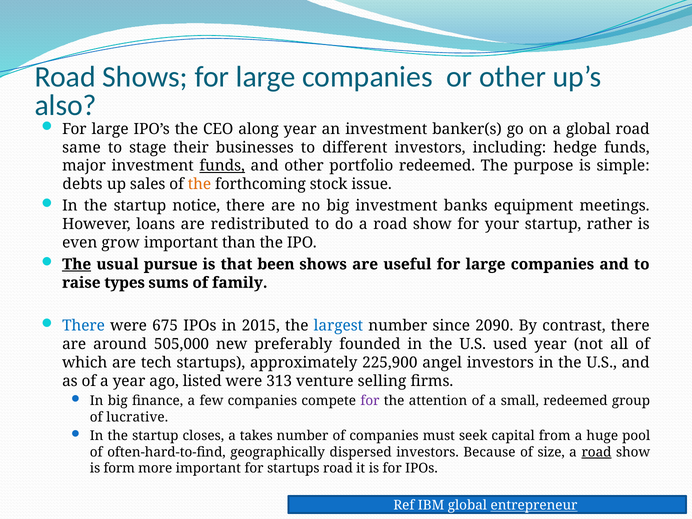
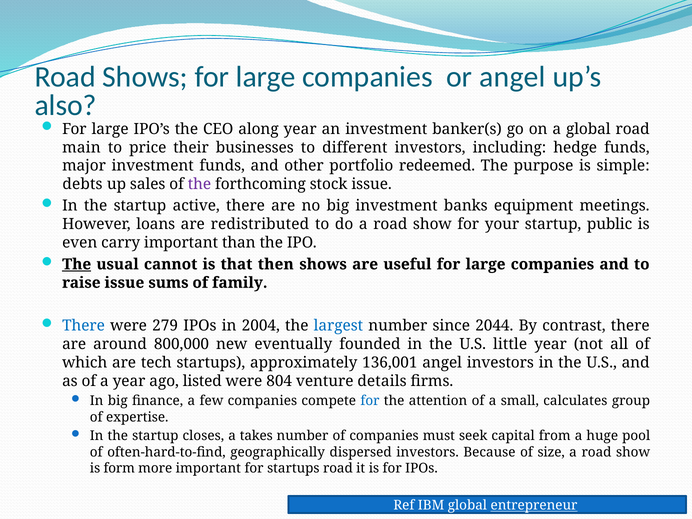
or other: other -> angel
same: same -> main
stage: stage -> price
funds at (222, 166) underline: present -> none
the at (200, 184) colour: orange -> purple
notice: notice -> active
rather: rather -> public
grow: grow -> carry
pursue: pursue -> cannot
been: been -> then
raise types: types -> issue
675: 675 -> 279
2015: 2015 -> 2004
2090: 2090 -> 2044
505,000: 505,000 -> 800,000
preferably: preferably -> eventually
used: used -> little
225,900: 225,900 -> 136,001
313: 313 -> 804
selling: selling -> details
for at (370, 401) colour: purple -> blue
small redeemed: redeemed -> calculates
lucrative: lucrative -> expertise
road at (597, 452) underline: present -> none
